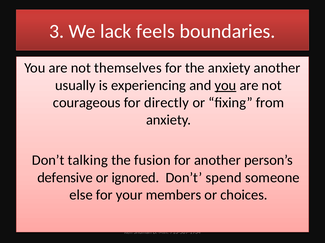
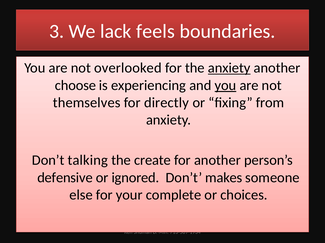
themselves: themselves -> overlooked
anxiety at (229, 68) underline: none -> present
usually: usually -> choose
courageous: courageous -> themselves
fusion: fusion -> create
spend: spend -> makes
members: members -> complete
